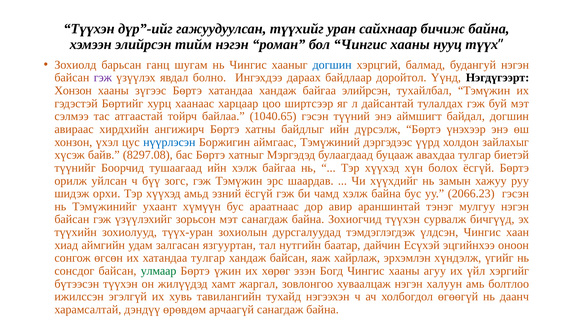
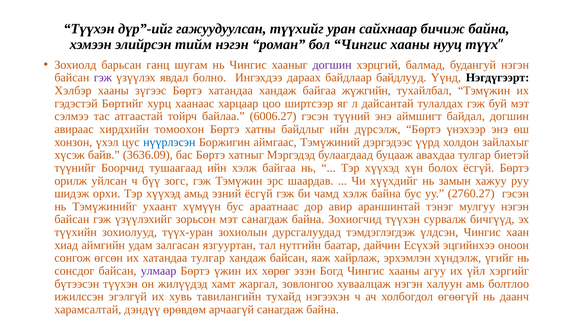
догшин at (332, 65) colour: blue -> purple
доройтол: доройтол -> байдлууд
Хонзон at (73, 91): Хонзон -> Хэлбэр
байгаа элийрсэн: элийрсэн -> жүжгийн
1040.65: 1040.65 -> 6006.27
ангижирч: ангижирч -> томоохон
8297.08: 8297.08 -> 3636.09
2066.23: 2066.23 -> 2760.27
улмаар colour: green -> purple
